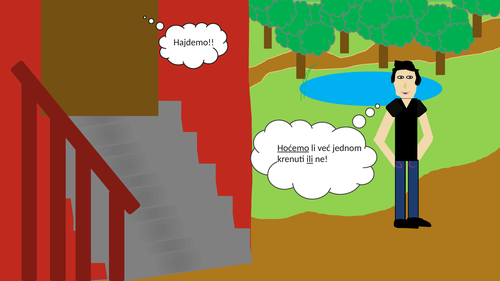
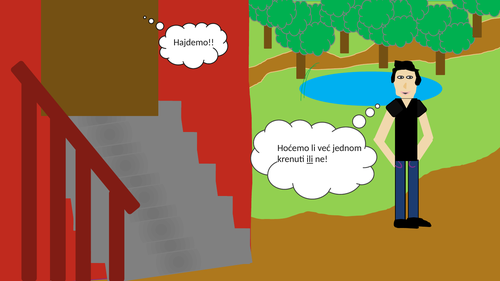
Hoćemo underline: present -> none
